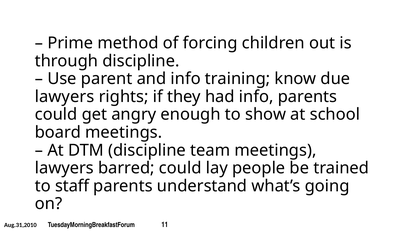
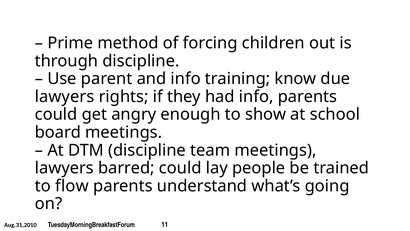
staff: staff -> flow
